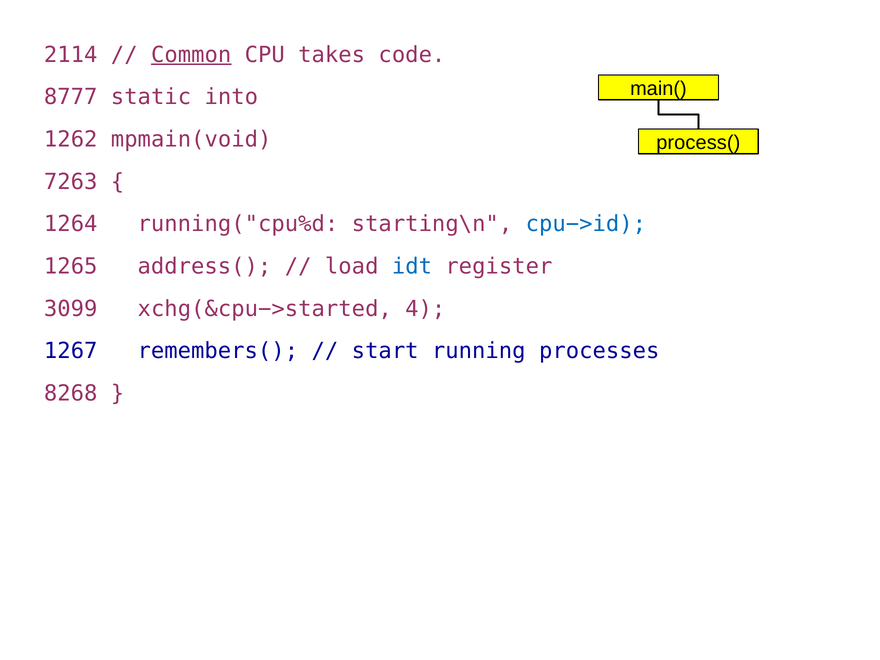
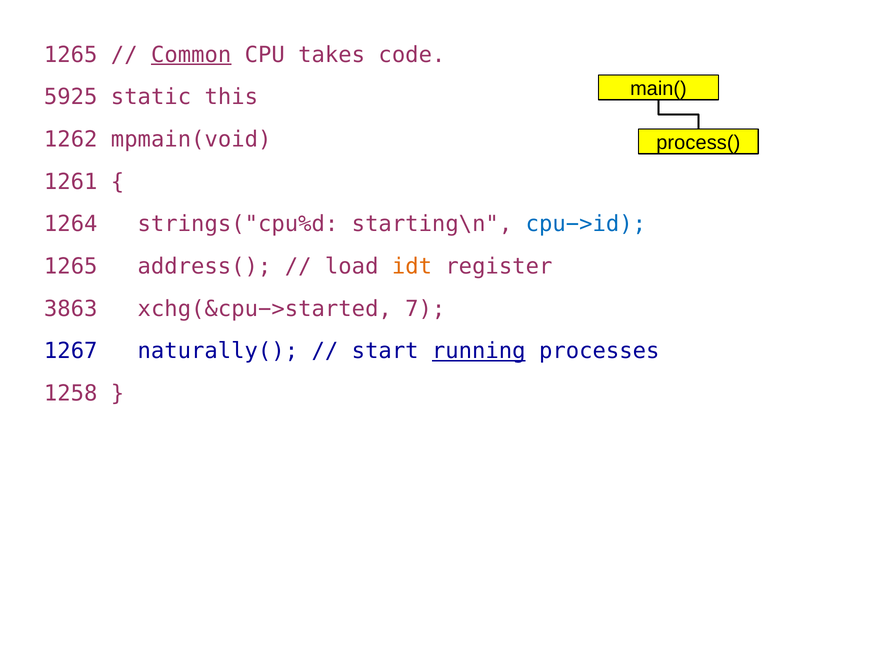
2114 at (71, 55): 2114 -> 1265
8777: 8777 -> 5925
into: into -> this
7263: 7263 -> 1261
running("cpu%d: running("cpu%d -> strings("cpu%d
idt colour: blue -> orange
3099: 3099 -> 3863
4: 4 -> 7
remembers(: remembers( -> naturally(
running underline: none -> present
8268: 8268 -> 1258
